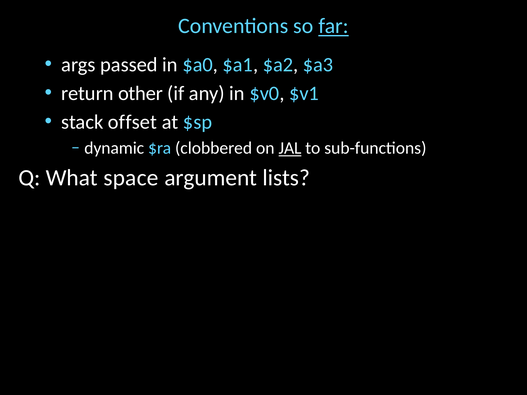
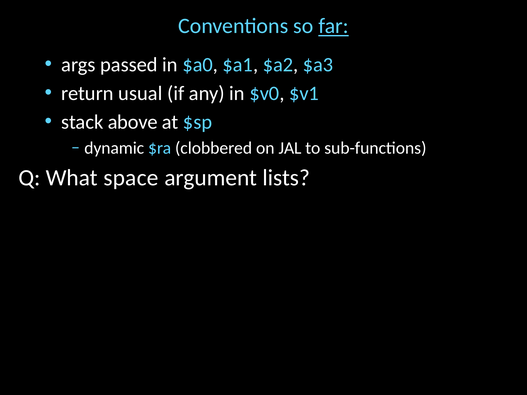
other: other -> usual
offset: offset -> above
JAL underline: present -> none
